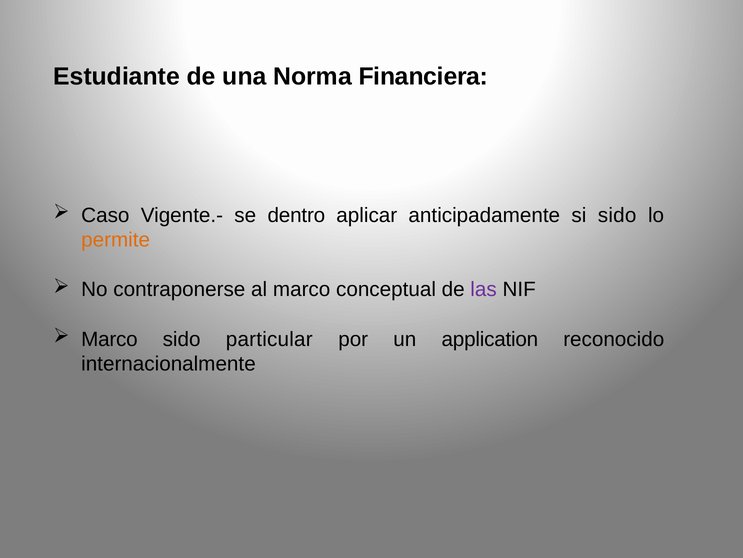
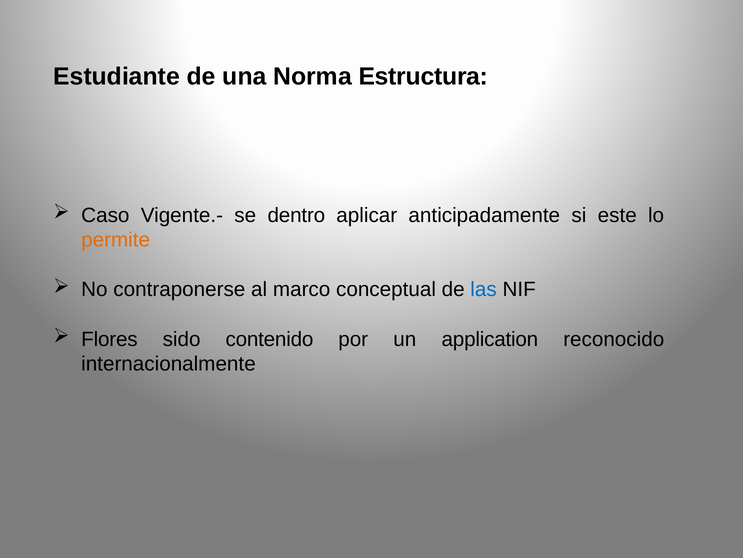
Financiera: Financiera -> Estructura
si sido: sido -> este
las colour: purple -> blue
Marco at (109, 339): Marco -> Flores
particular: particular -> contenido
